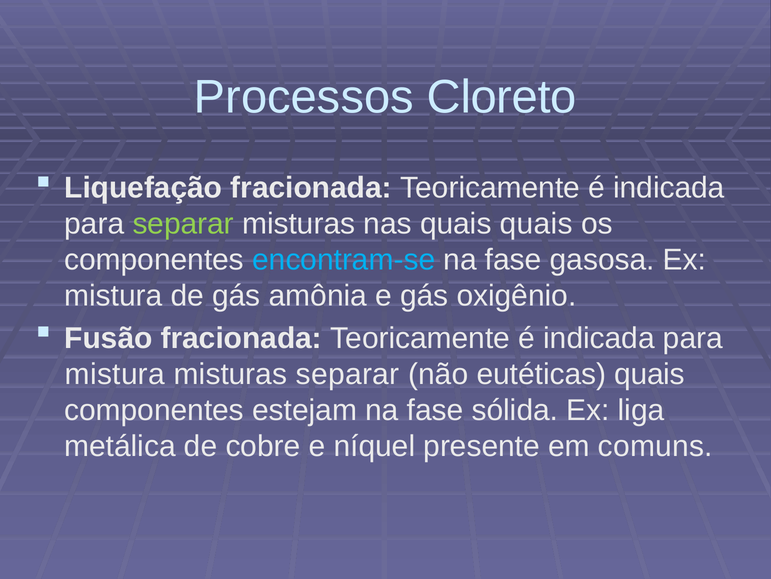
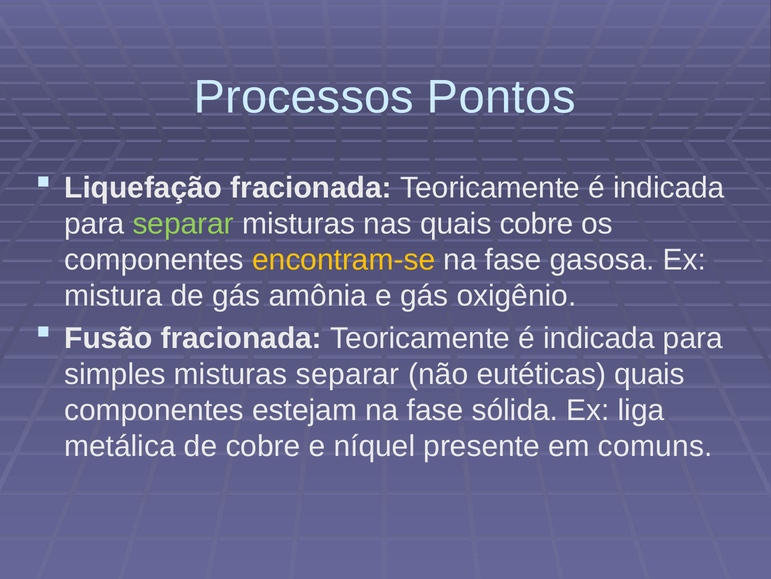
Cloreto: Cloreto -> Pontos
quais quais: quais -> cobre
encontram-se colour: light blue -> yellow
mistura at (115, 374): mistura -> simples
